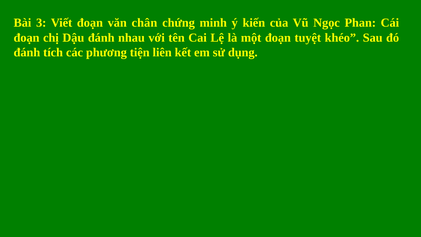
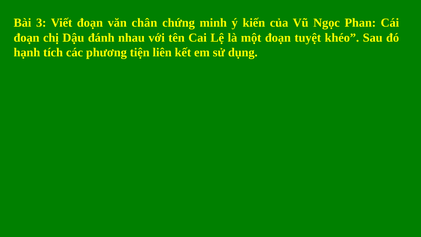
đánh at (27, 52): đánh -> hạnh
